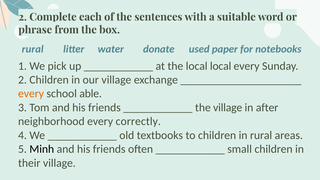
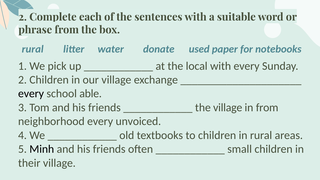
local local: local -> with
every at (31, 94) colour: orange -> black
in after: after -> from
correctly: correctly -> unvoiced
